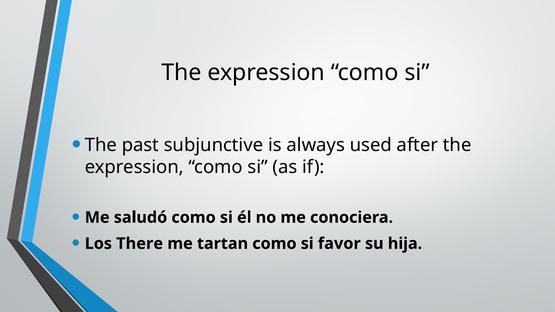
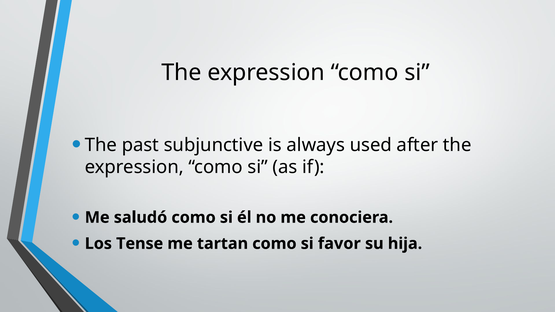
There: There -> Tense
